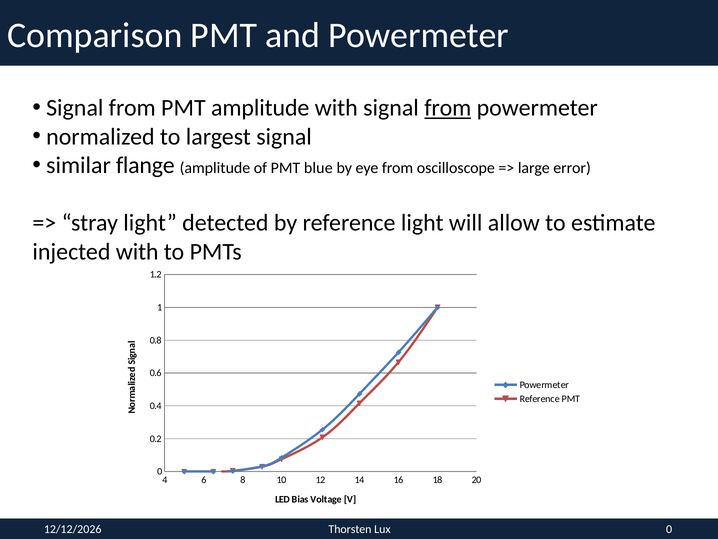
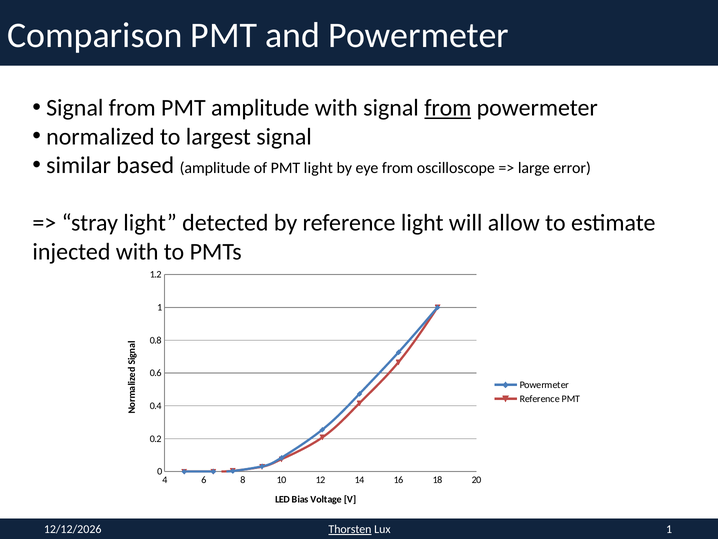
flange: flange -> based
PMT blue: blue -> light
Thorsten underline: none -> present
Lux 0: 0 -> 1
